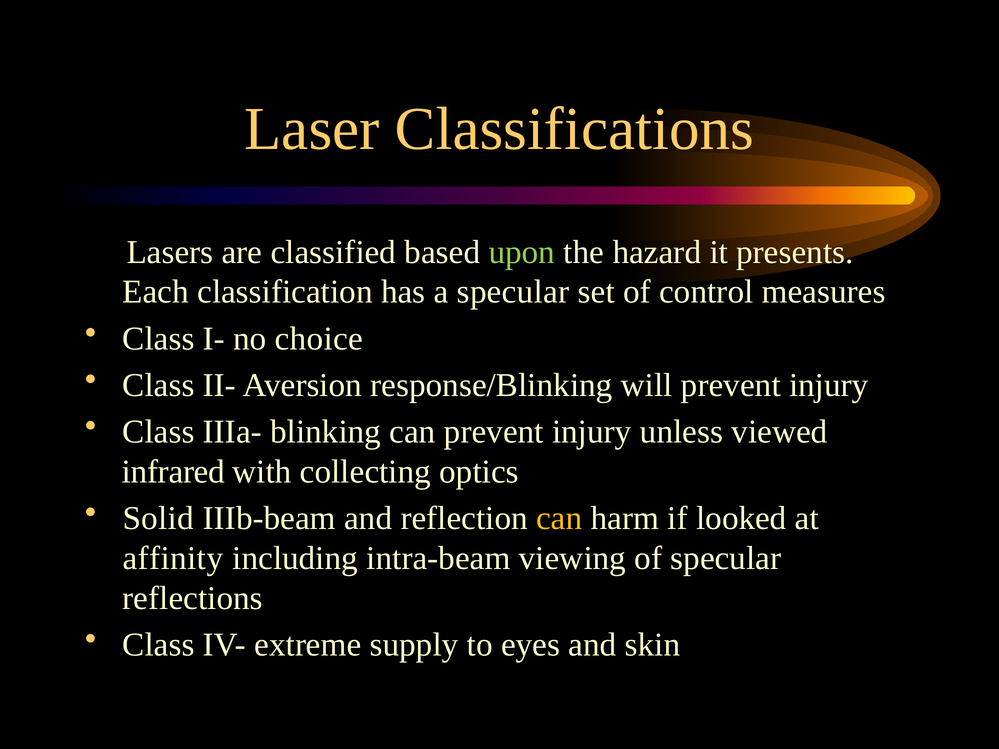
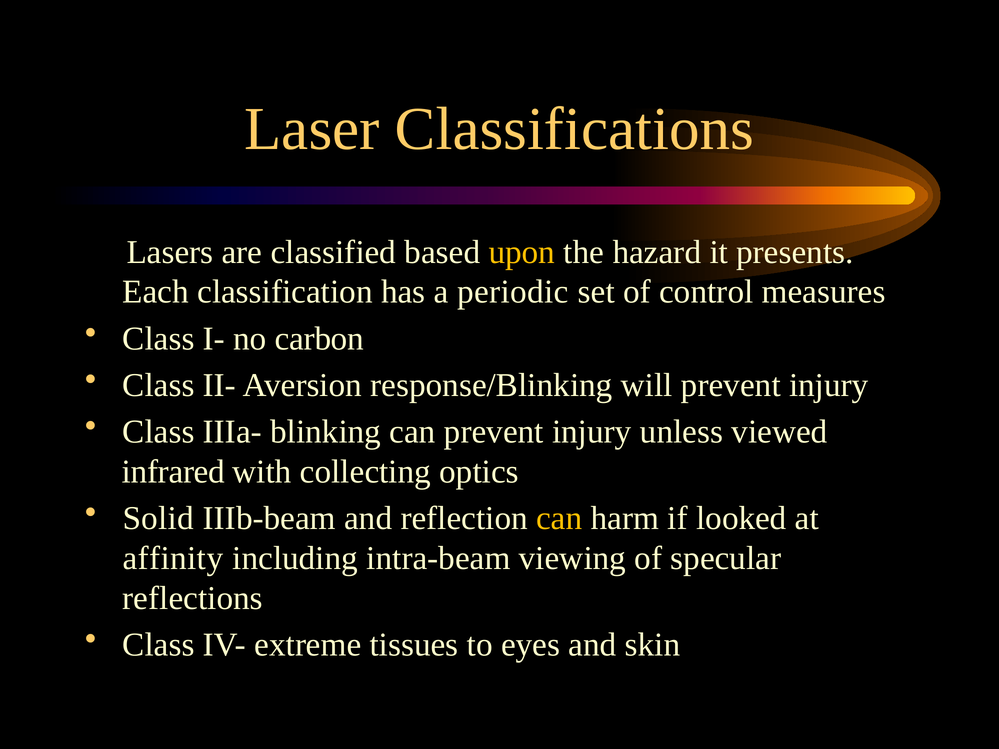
upon colour: light green -> yellow
a specular: specular -> periodic
choice: choice -> carbon
supply: supply -> tissues
